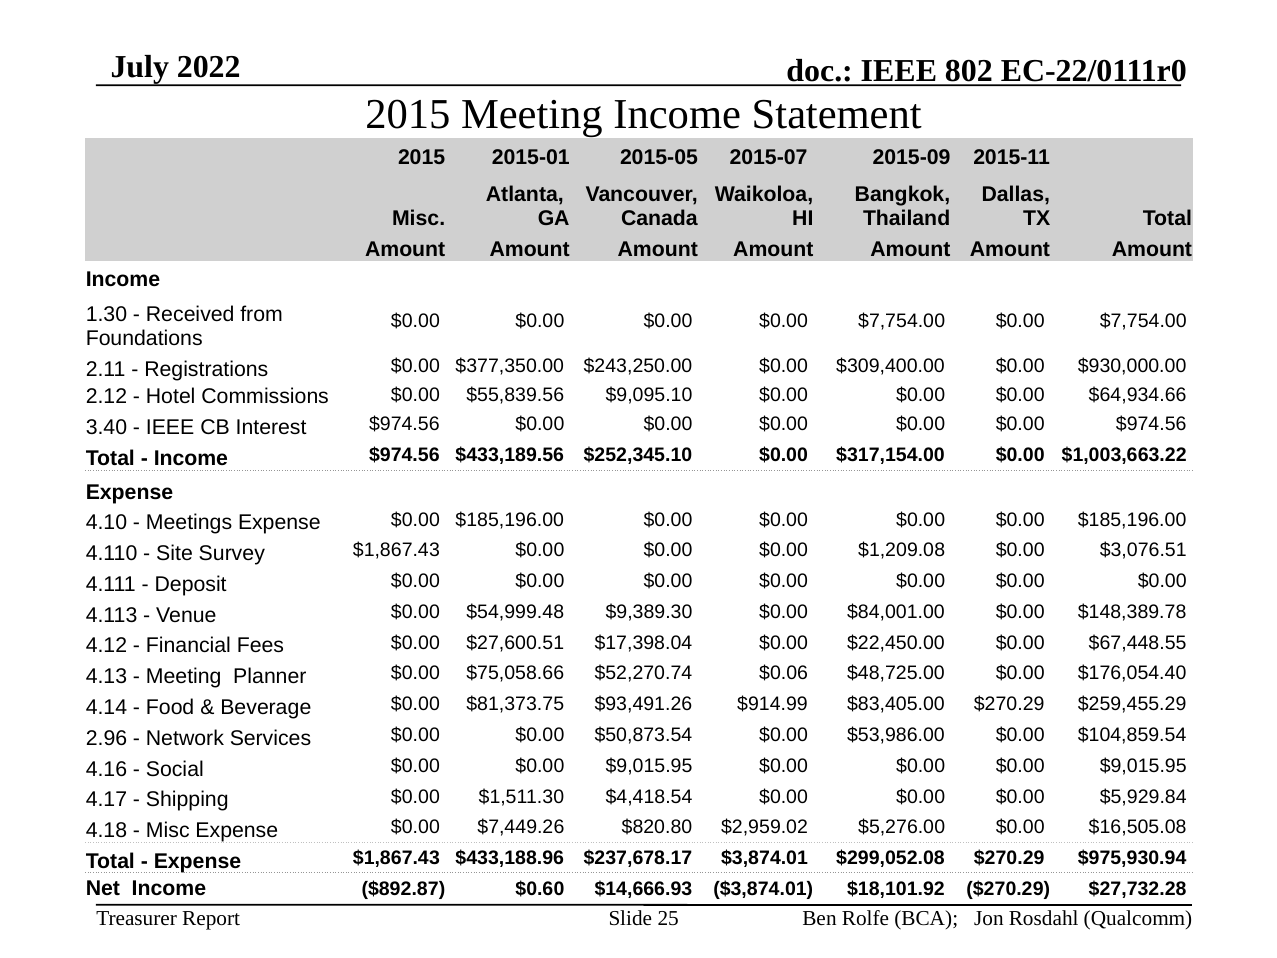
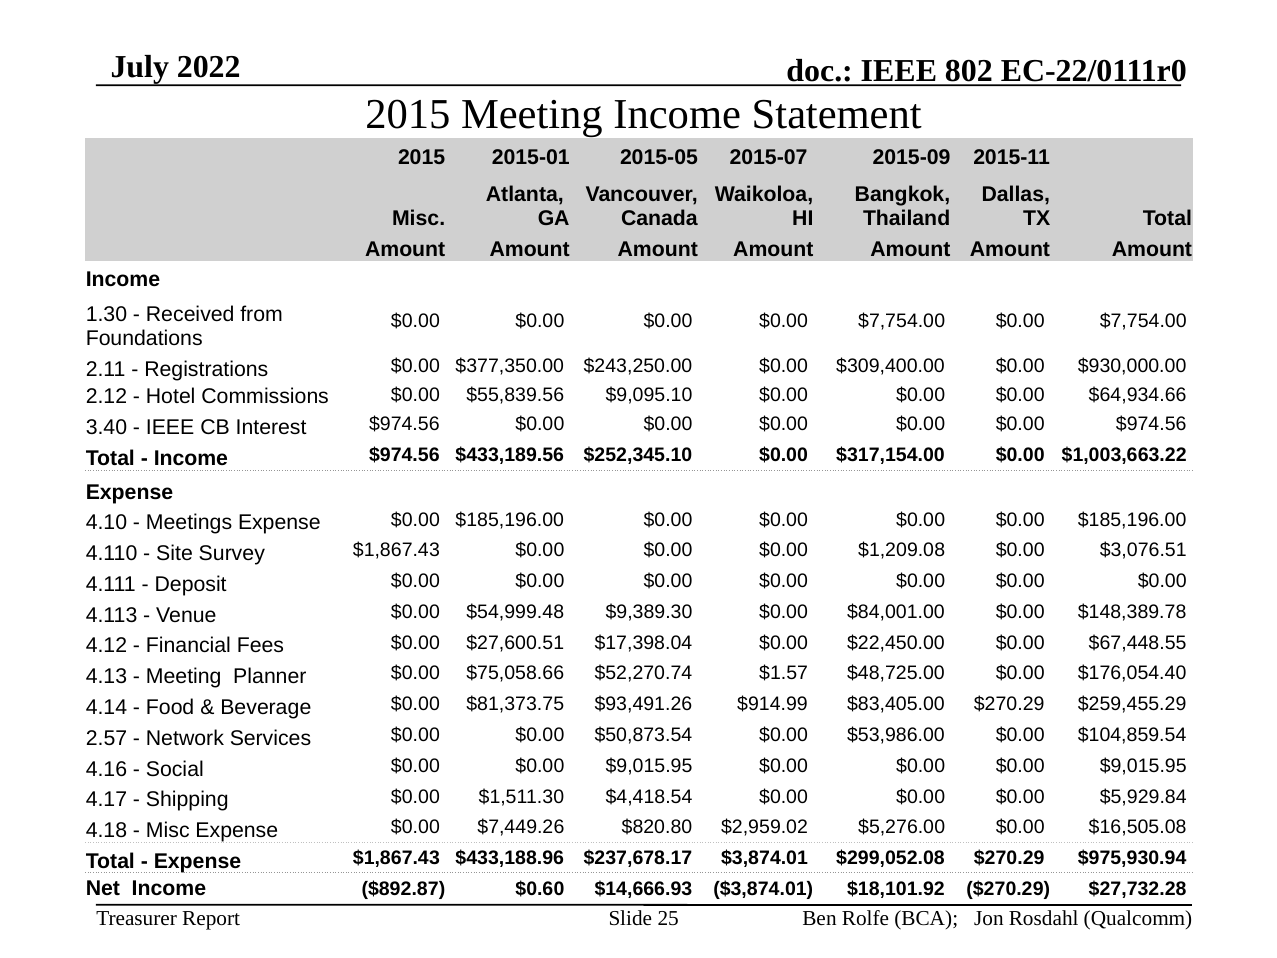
$0.06: $0.06 -> $1.57
2.96: 2.96 -> 2.57
